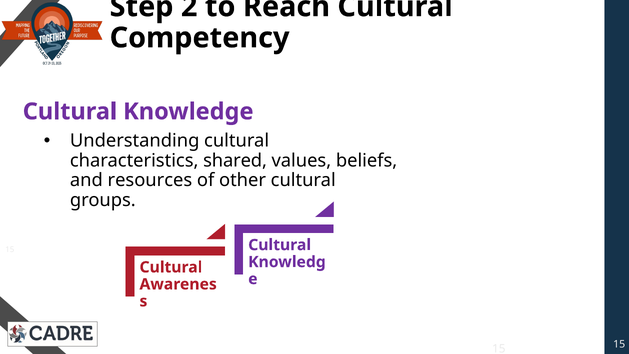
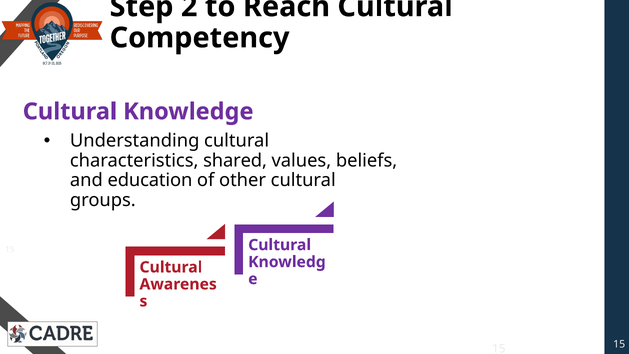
resources: resources -> education
